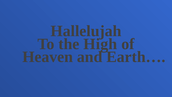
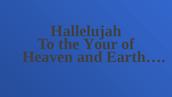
High: High -> Your
